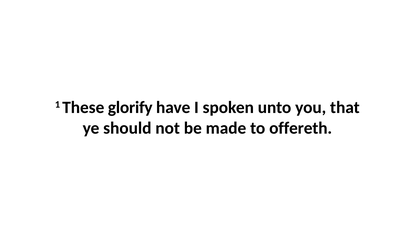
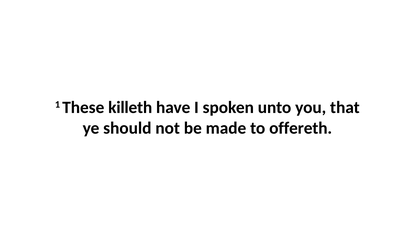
glorify: glorify -> killeth
